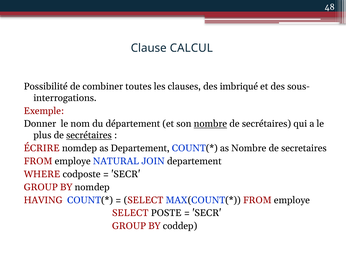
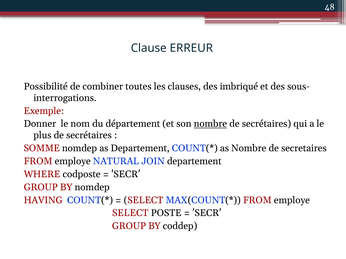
CALCUL: CALCUL -> ERREUR
secrétaires at (89, 136) underline: present -> none
ÉCRIRE: ÉCRIRE -> SOMME
